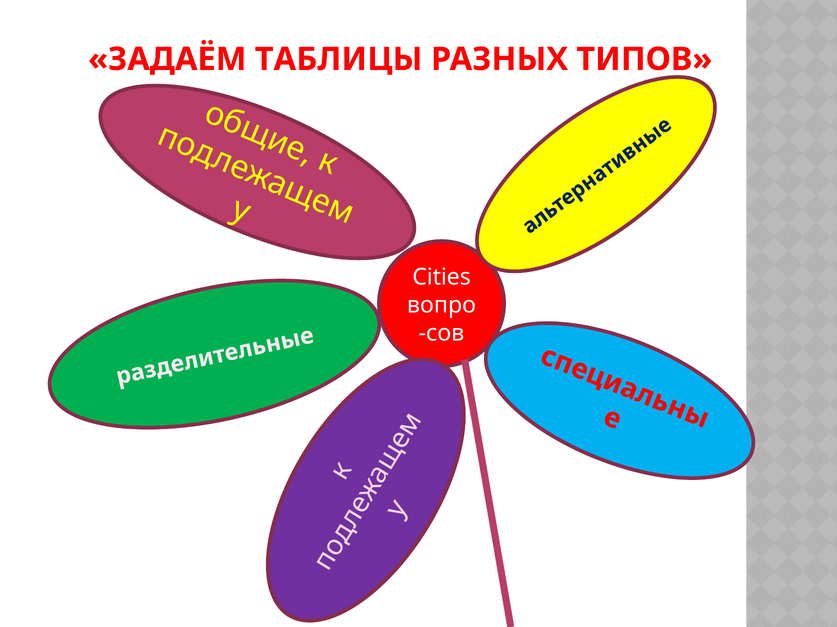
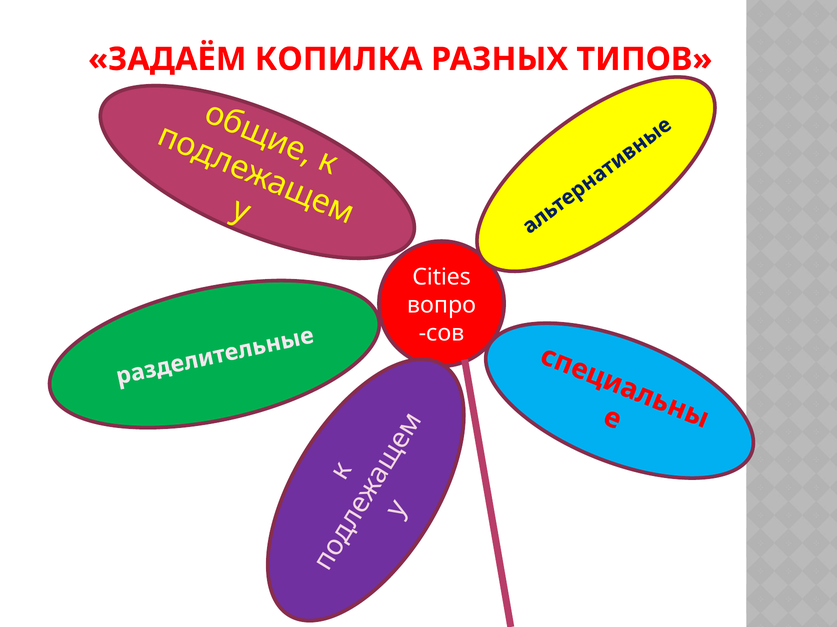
ТАБЛИЦЫ: ТАБЛИЦЫ -> КОПИЛКА
